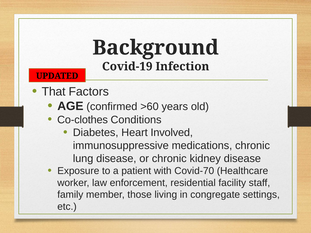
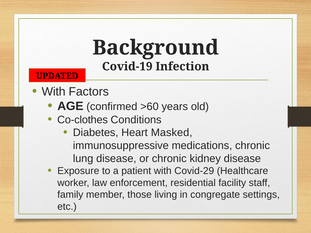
That at (54, 92): That -> With
Involved: Involved -> Masked
Covid-70: Covid-70 -> Covid-29
